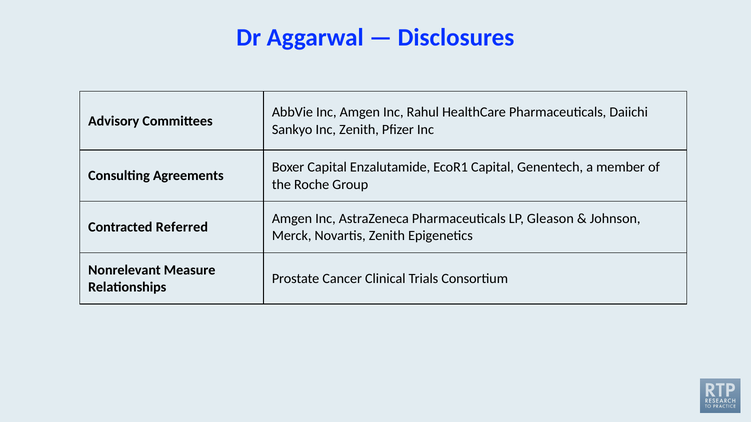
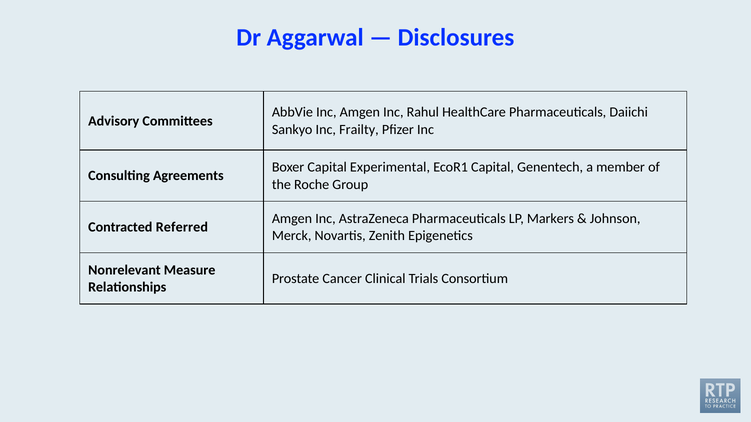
Inc Zenith: Zenith -> Frailty
Enzalutamide: Enzalutamide -> Experimental
Gleason: Gleason -> Markers
